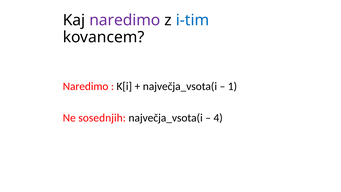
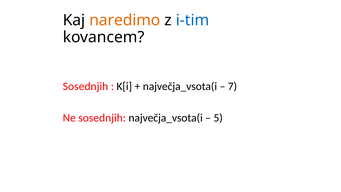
naredimo at (125, 20) colour: purple -> orange
Naredimo at (86, 86): Naredimo -> Sosednjih
1: 1 -> 7
4: 4 -> 5
